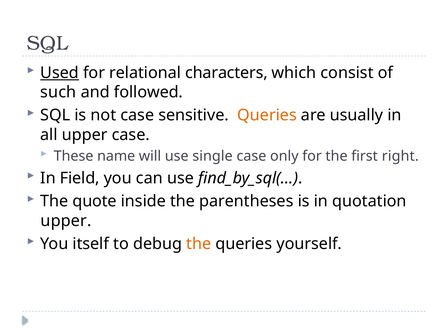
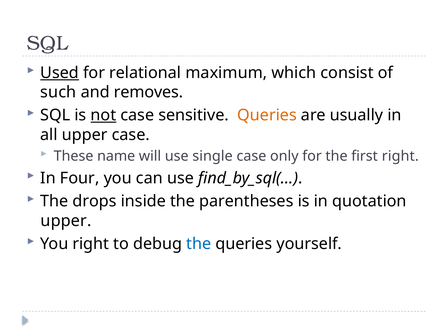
characters: characters -> maximum
followed: followed -> removes
not underline: none -> present
Field: Field -> Four
quote: quote -> drops
You itself: itself -> right
the at (199, 244) colour: orange -> blue
